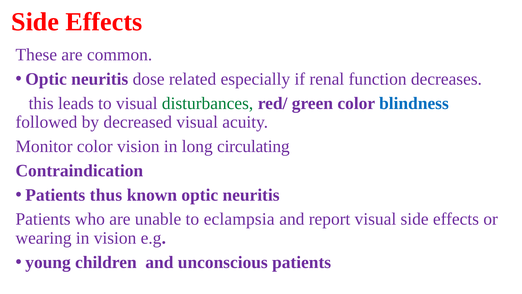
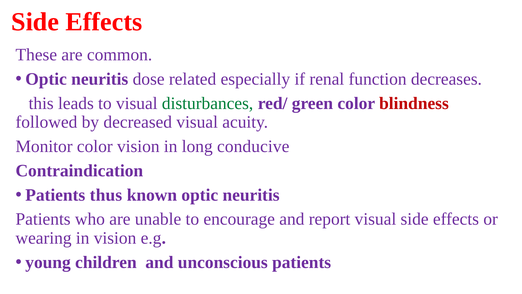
blindness colour: blue -> red
circulating: circulating -> conducive
eclampsia: eclampsia -> encourage
